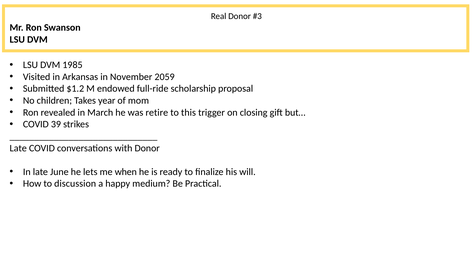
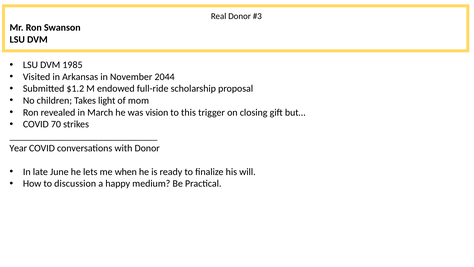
2059: 2059 -> 2044
year: year -> light
retire: retire -> vision
39: 39 -> 70
Late at (18, 148): Late -> Year
